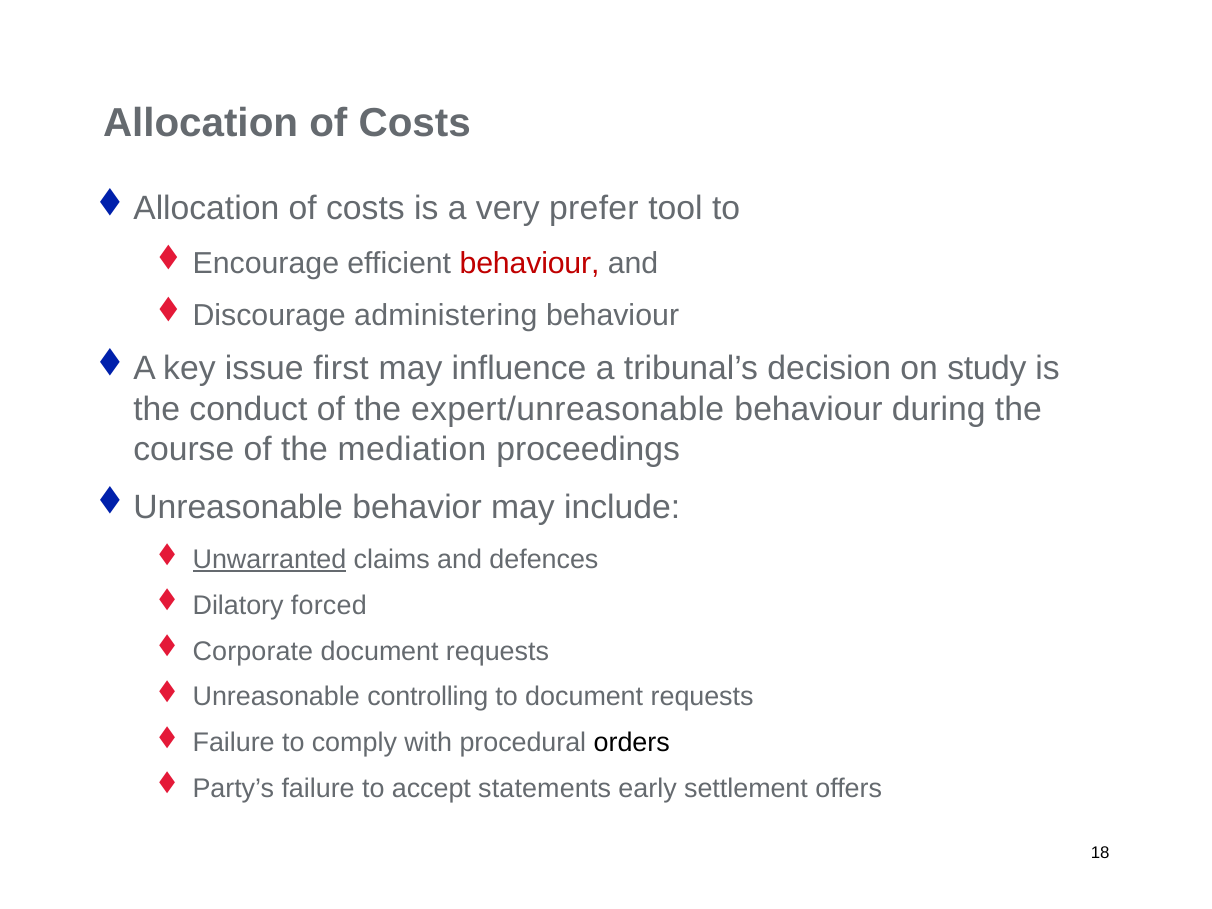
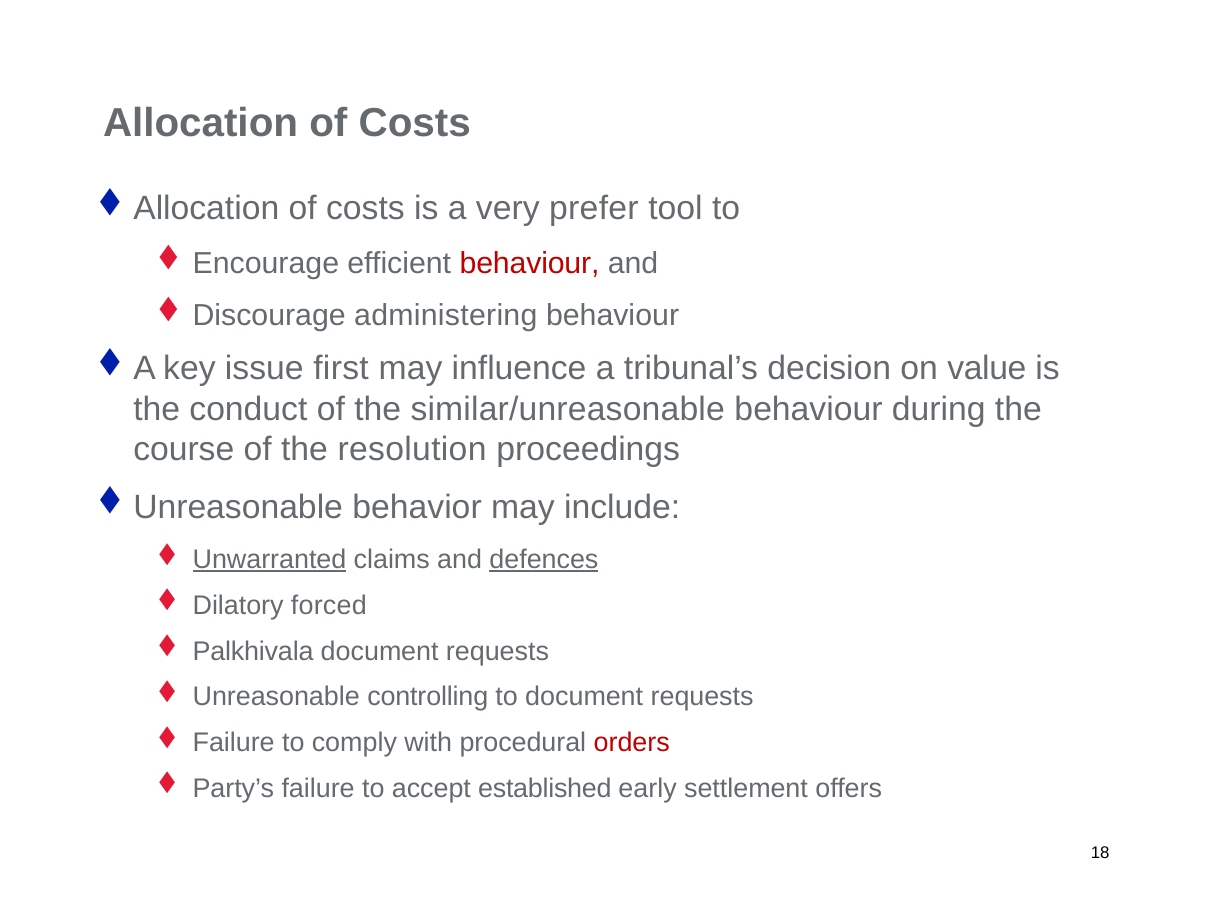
study: study -> value
expert/unreasonable: expert/unreasonable -> similar/unreasonable
mediation: mediation -> resolution
defences underline: none -> present
Corporate: Corporate -> Palkhivala
orders colour: black -> red
statements: statements -> established
